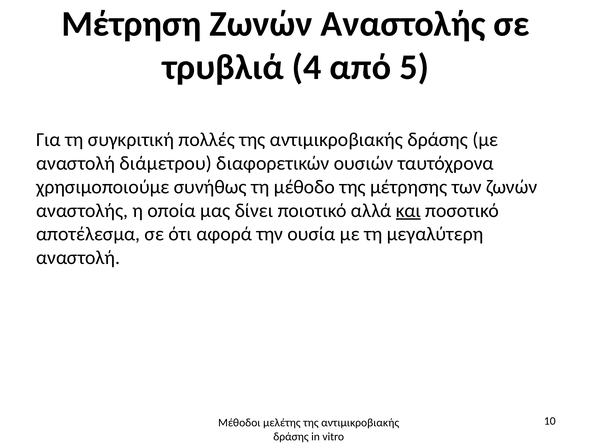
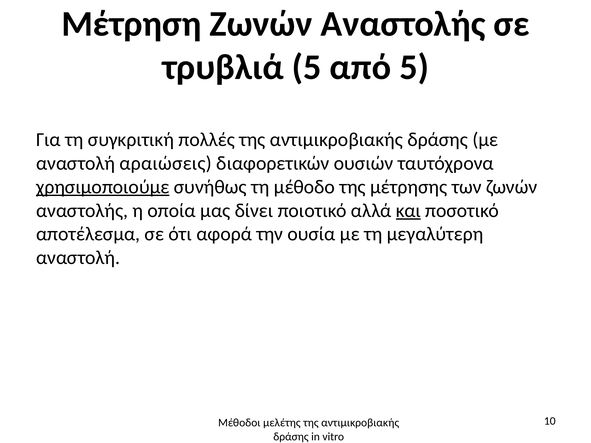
τρυβλιά 4: 4 -> 5
διάμετρου: διάμετρου -> αραιώσεις
χρησιμοποιούμε underline: none -> present
